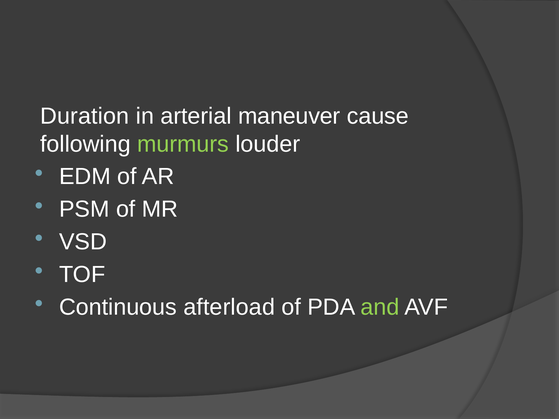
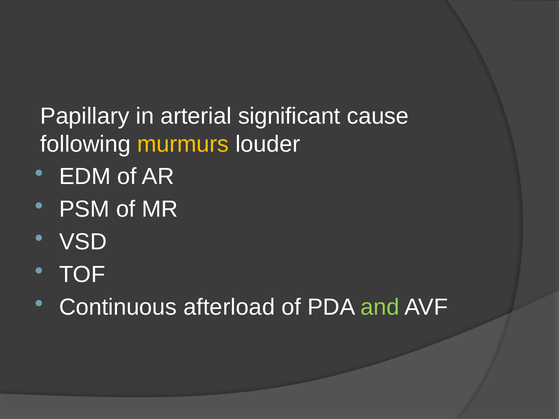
Duration: Duration -> Papillary
maneuver: maneuver -> significant
murmurs colour: light green -> yellow
